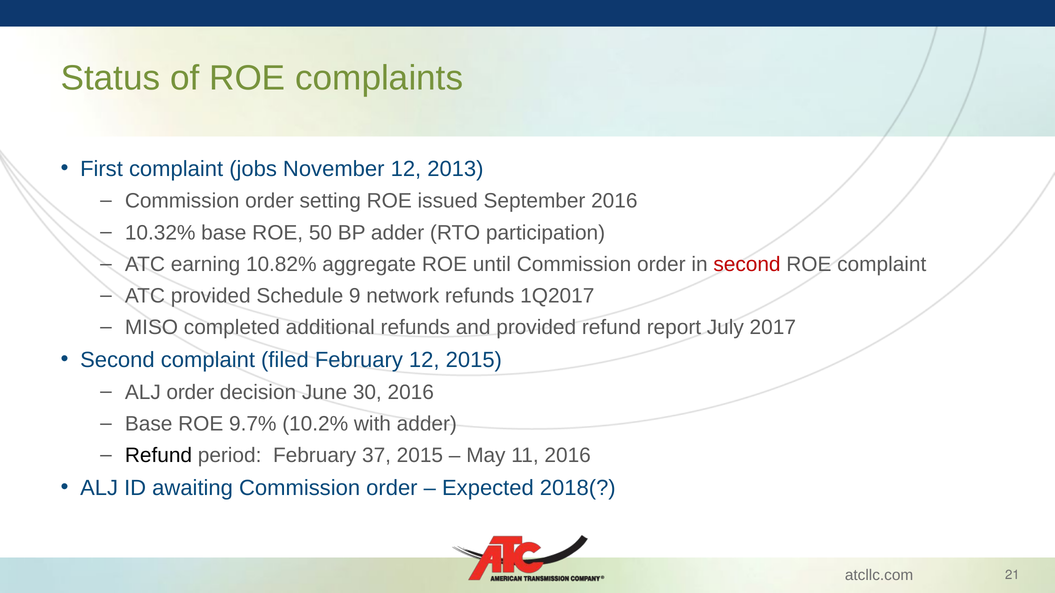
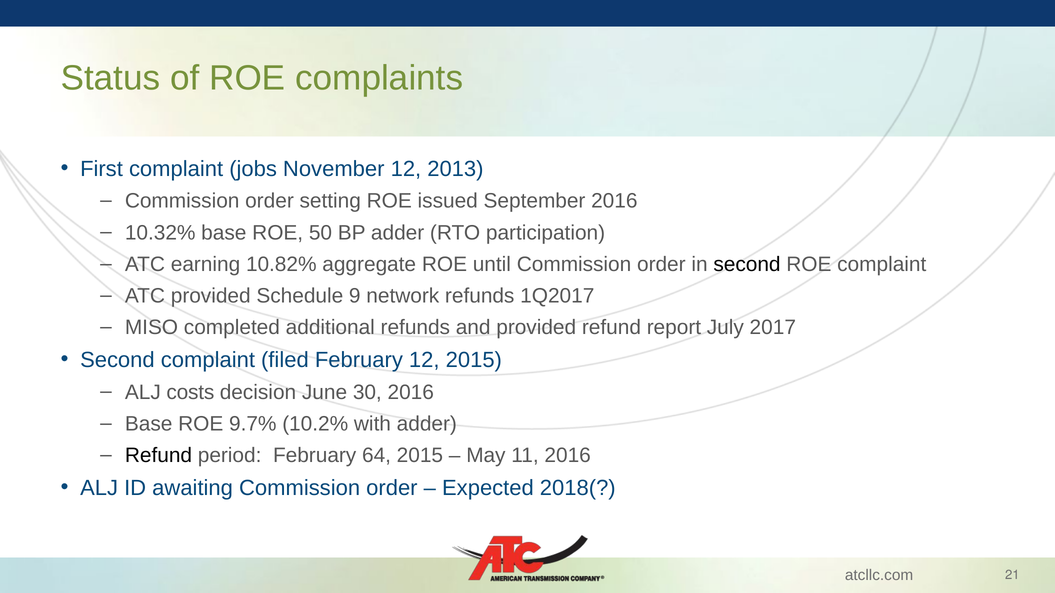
second at (747, 265) colour: red -> black
ALJ order: order -> costs
37: 37 -> 64
